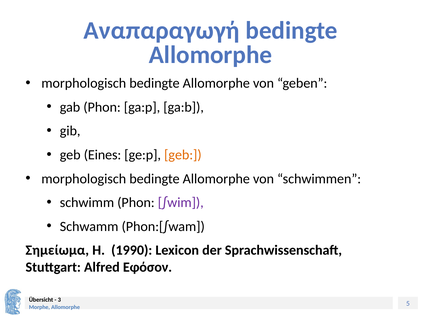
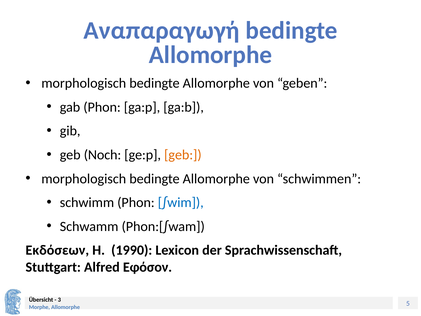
Eines: Eines -> Noch
∫wim colour: purple -> blue
Σημείωμα: Σημείωμα -> Εκδόσεων
